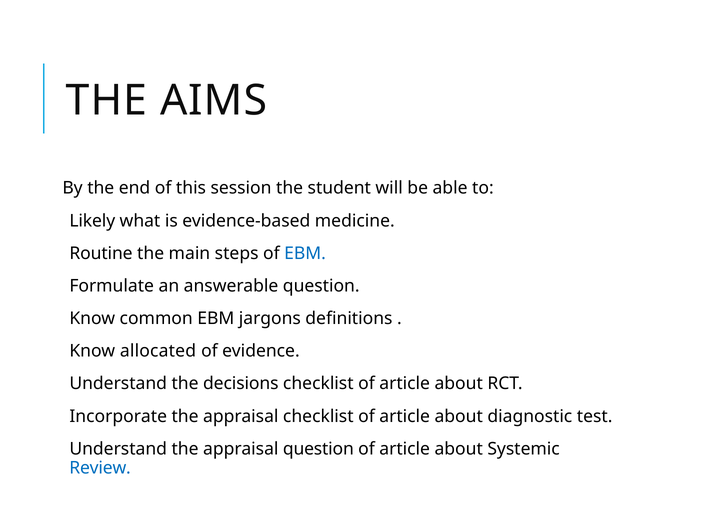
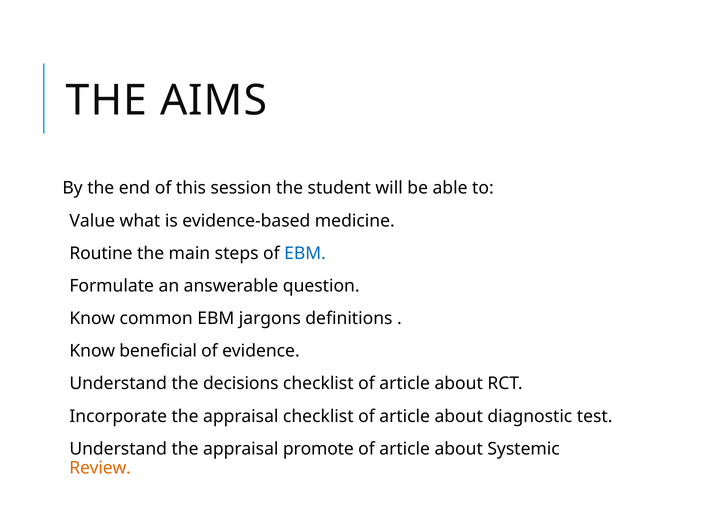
Likely: Likely -> Value
allocated: allocated -> beneficial
appraisal question: question -> promote
Review colour: blue -> orange
